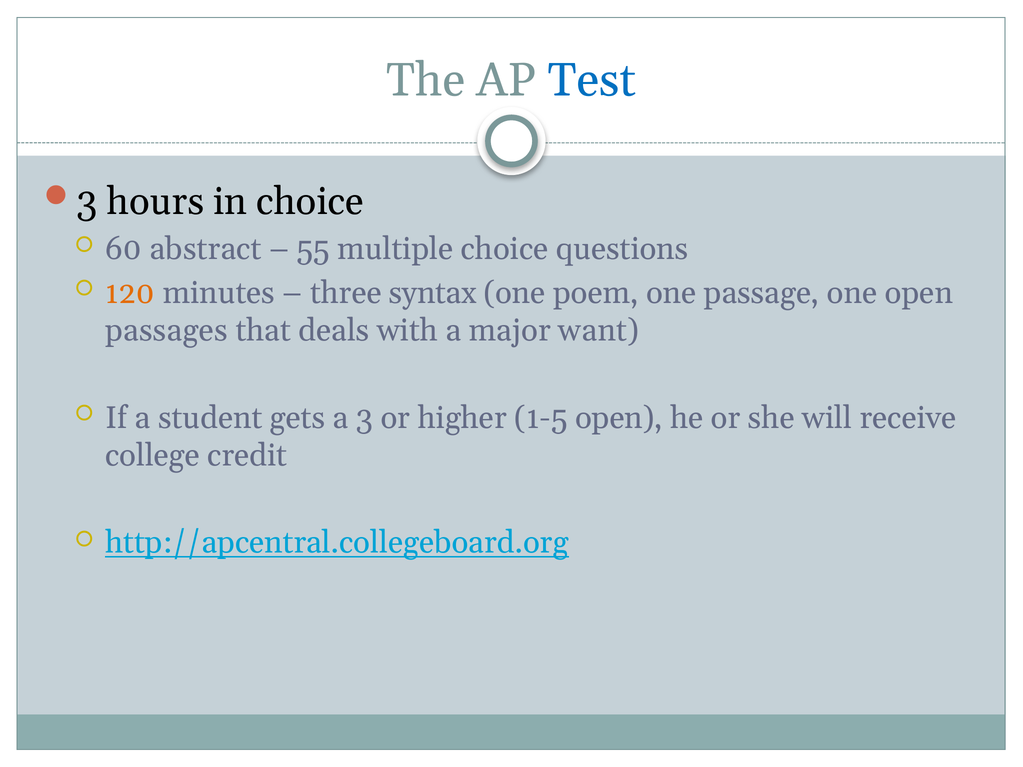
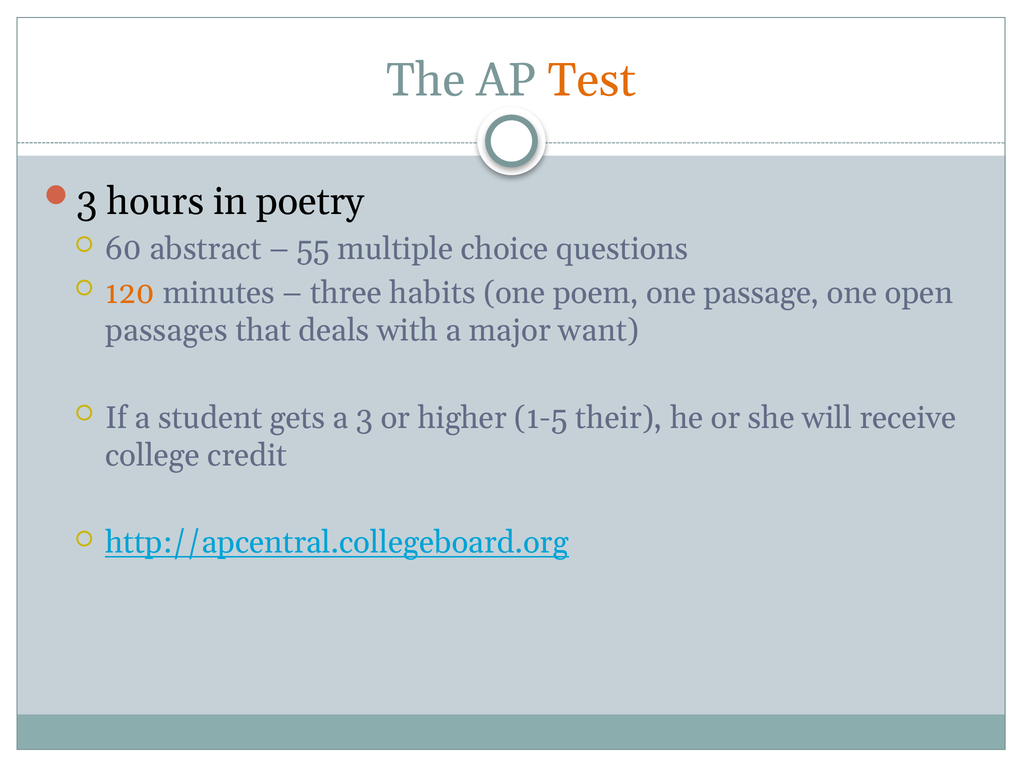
Test colour: blue -> orange
in choice: choice -> poetry
syntax: syntax -> habits
1-5 open: open -> their
